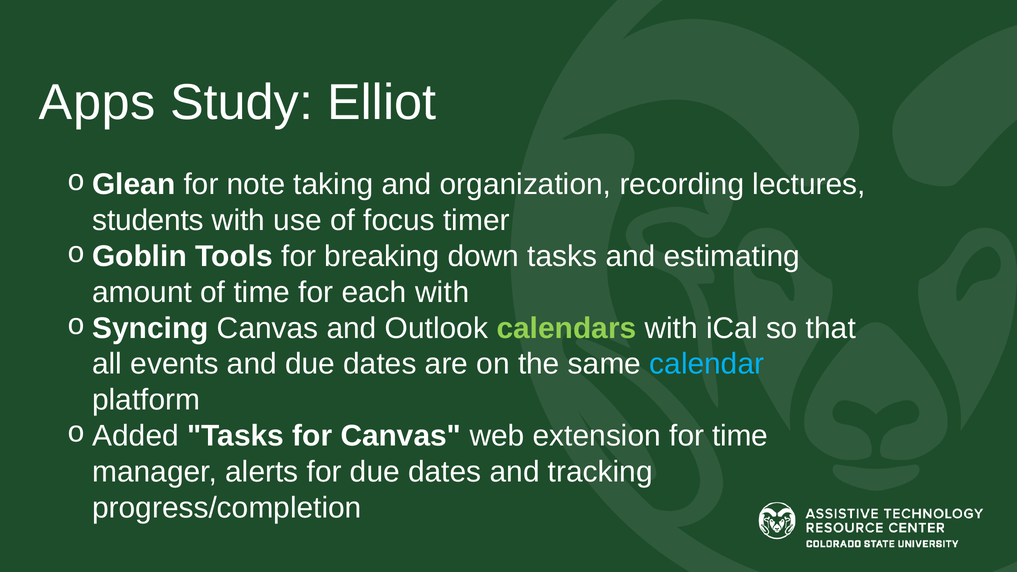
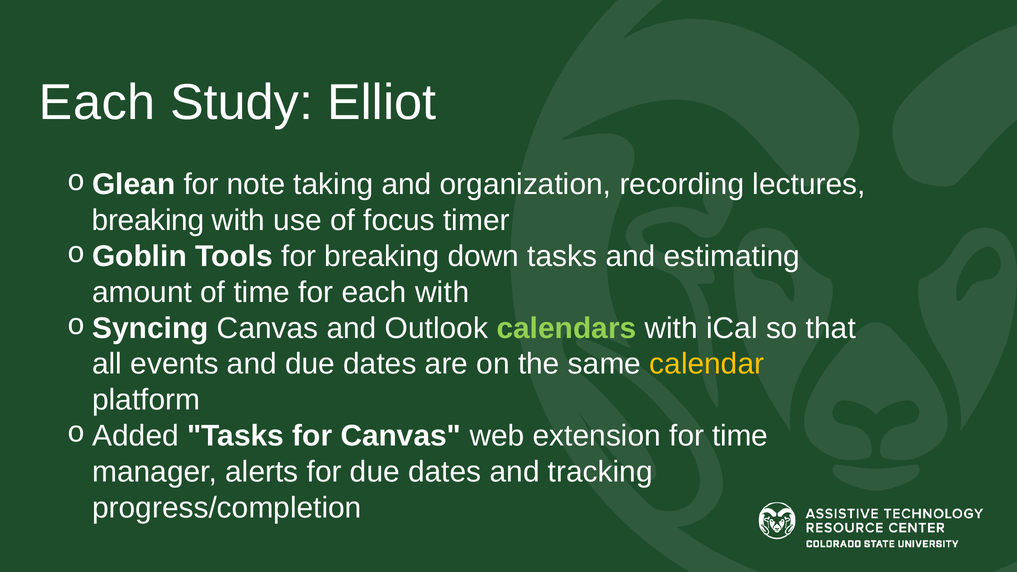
Apps at (97, 103): Apps -> Each
students at (148, 221): students -> breaking
calendar colour: light blue -> yellow
